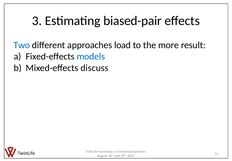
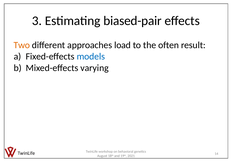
Two colour: blue -> orange
more: more -> often
discuss: discuss -> varying
